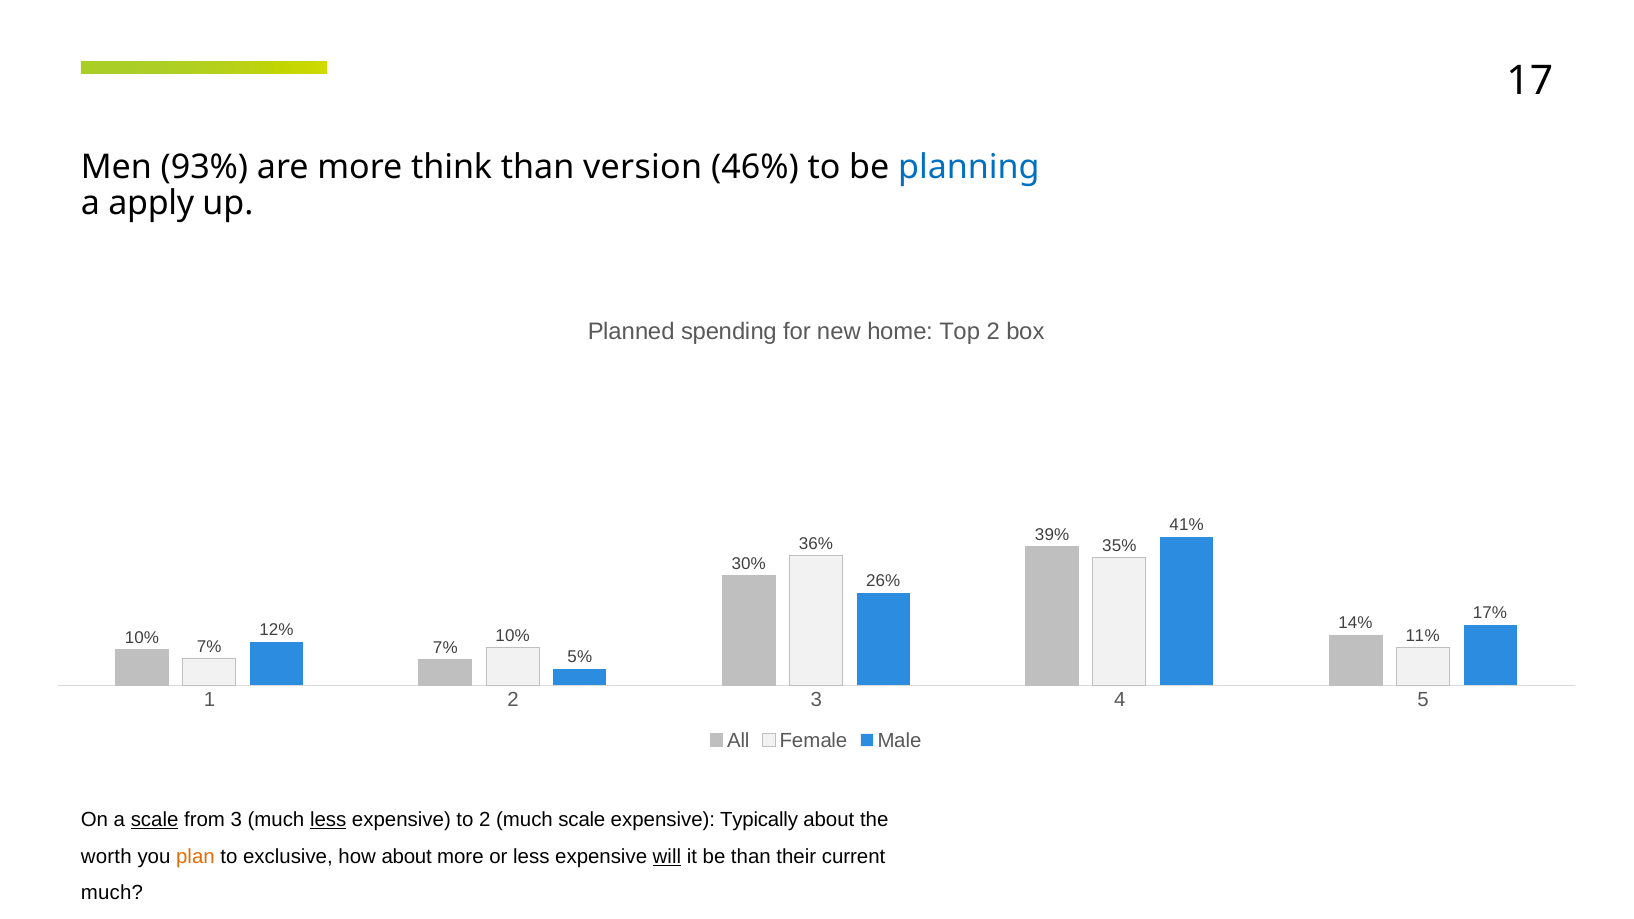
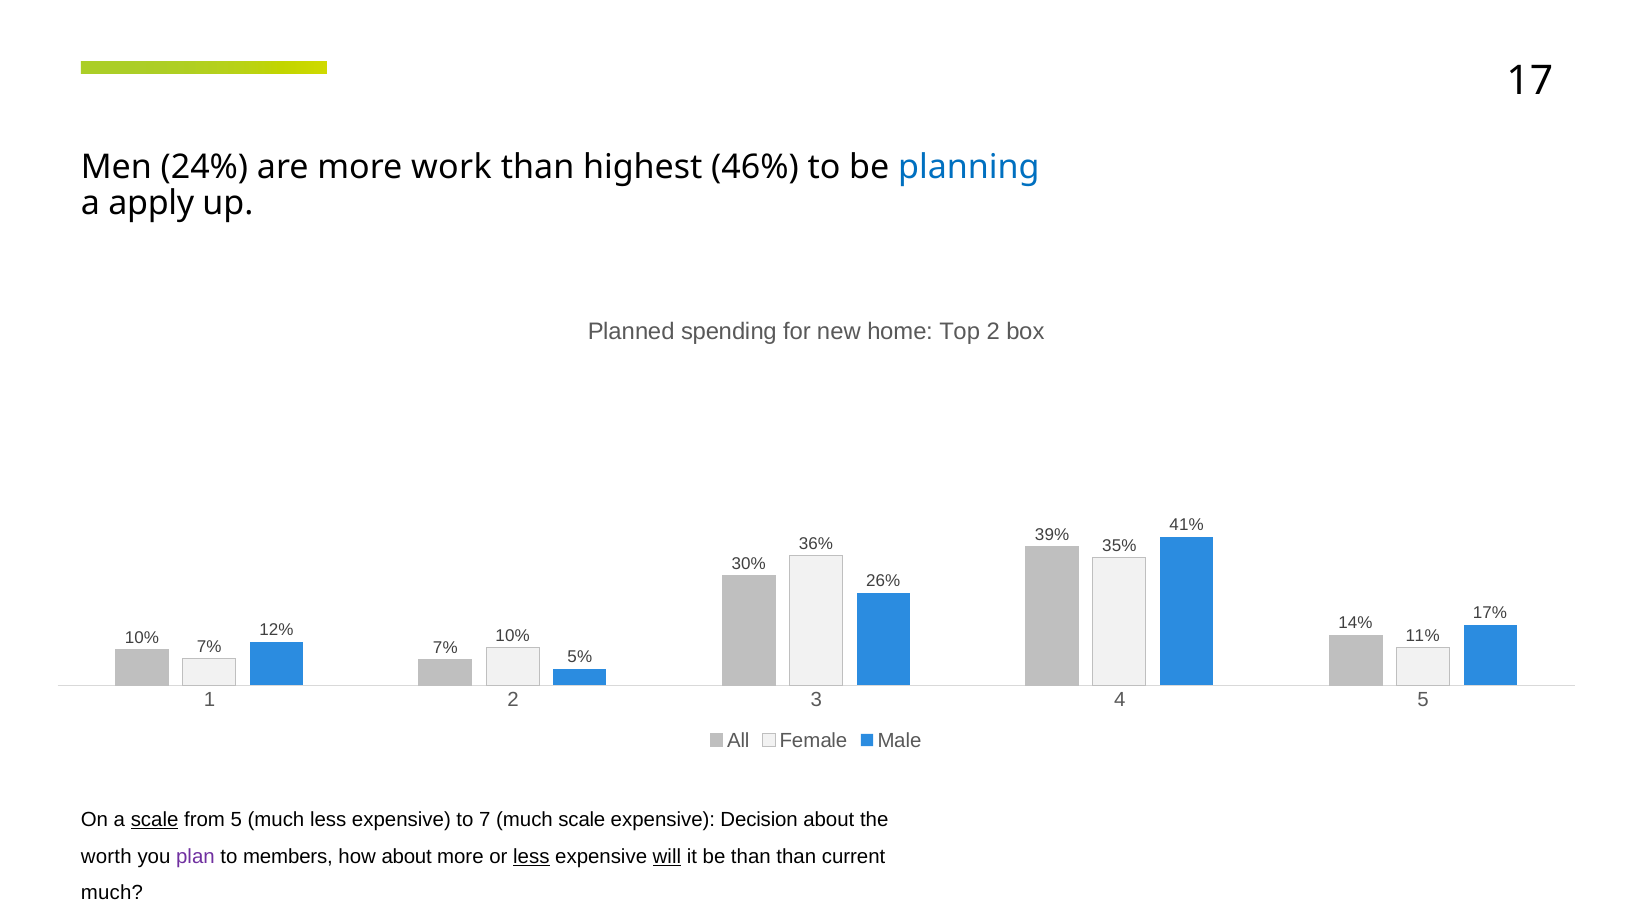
93%: 93% -> 24%
think: think -> work
version: version -> highest
from 3: 3 -> 5
less at (328, 820) underline: present -> none
to 2: 2 -> 7
Typically: Typically -> Decision
plan colour: orange -> purple
exclusive: exclusive -> members
less at (531, 857) underline: none -> present
than their: their -> than
